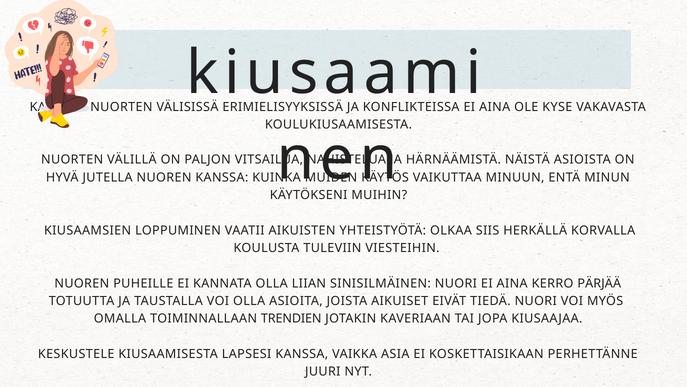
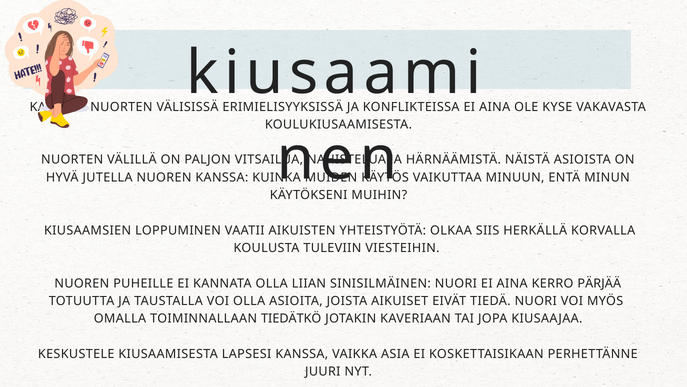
TRENDIEN: TRENDIEN -> TIEDÄTKÖ
